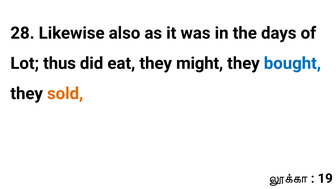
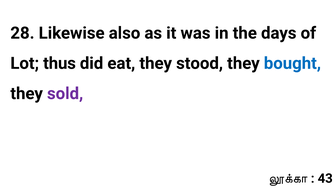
might: might -> stood
sold colour: orange -> purple
19: 19 -> 43
